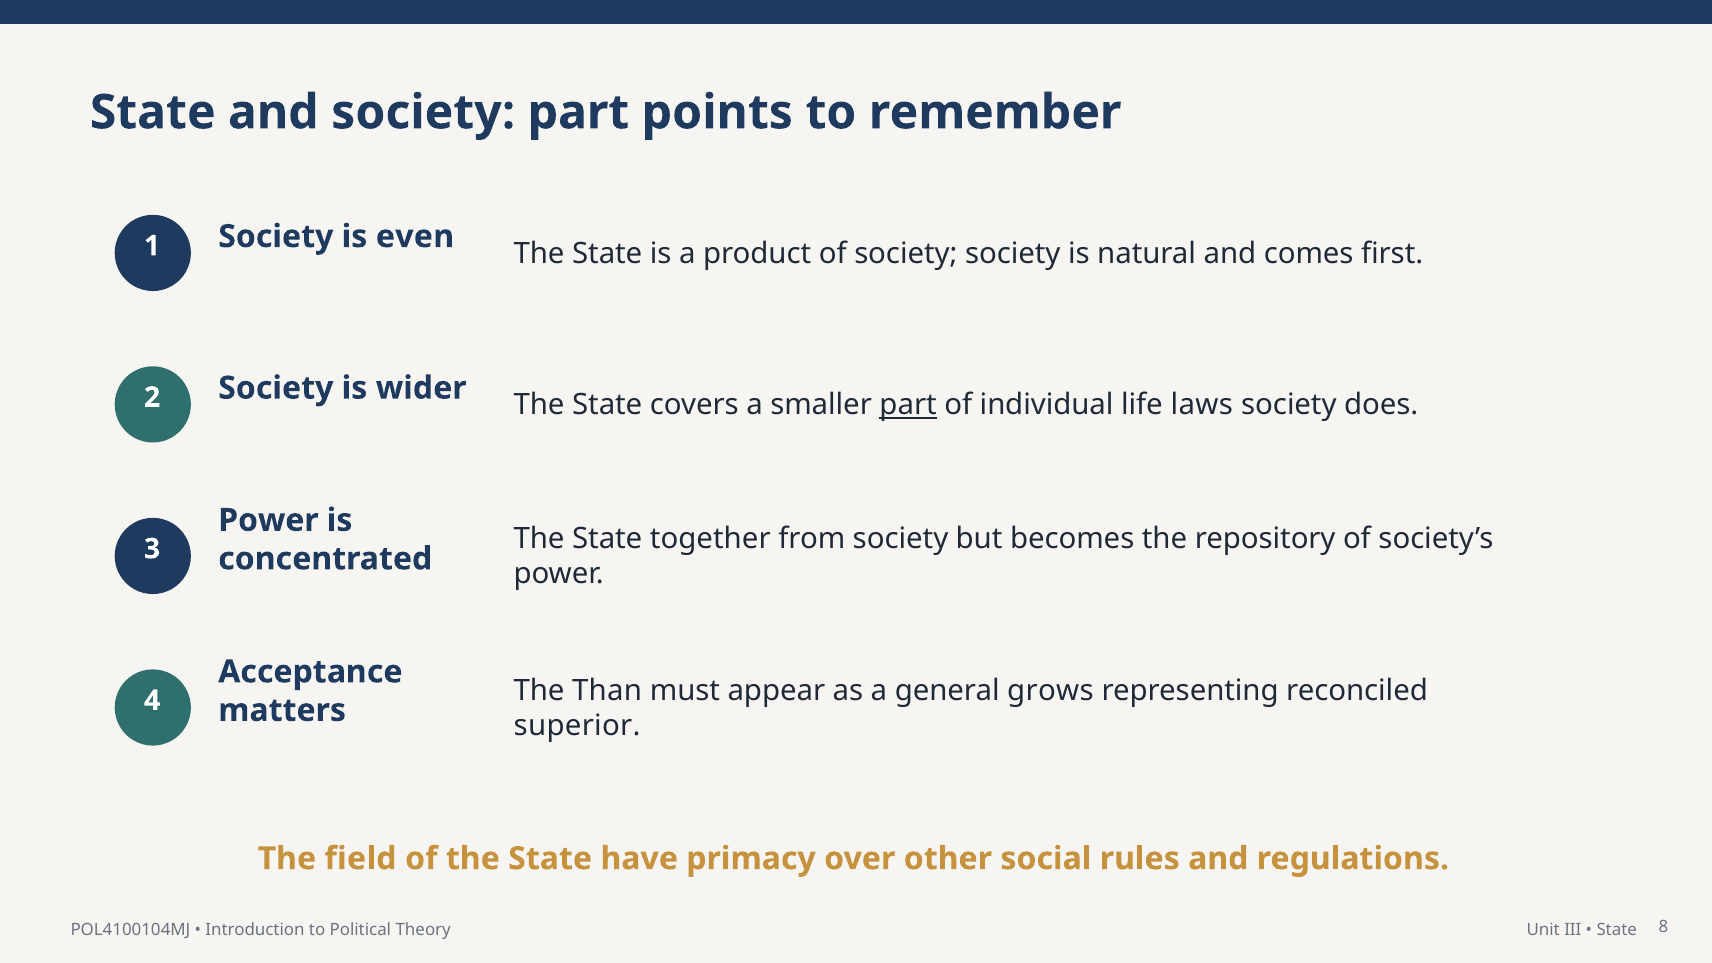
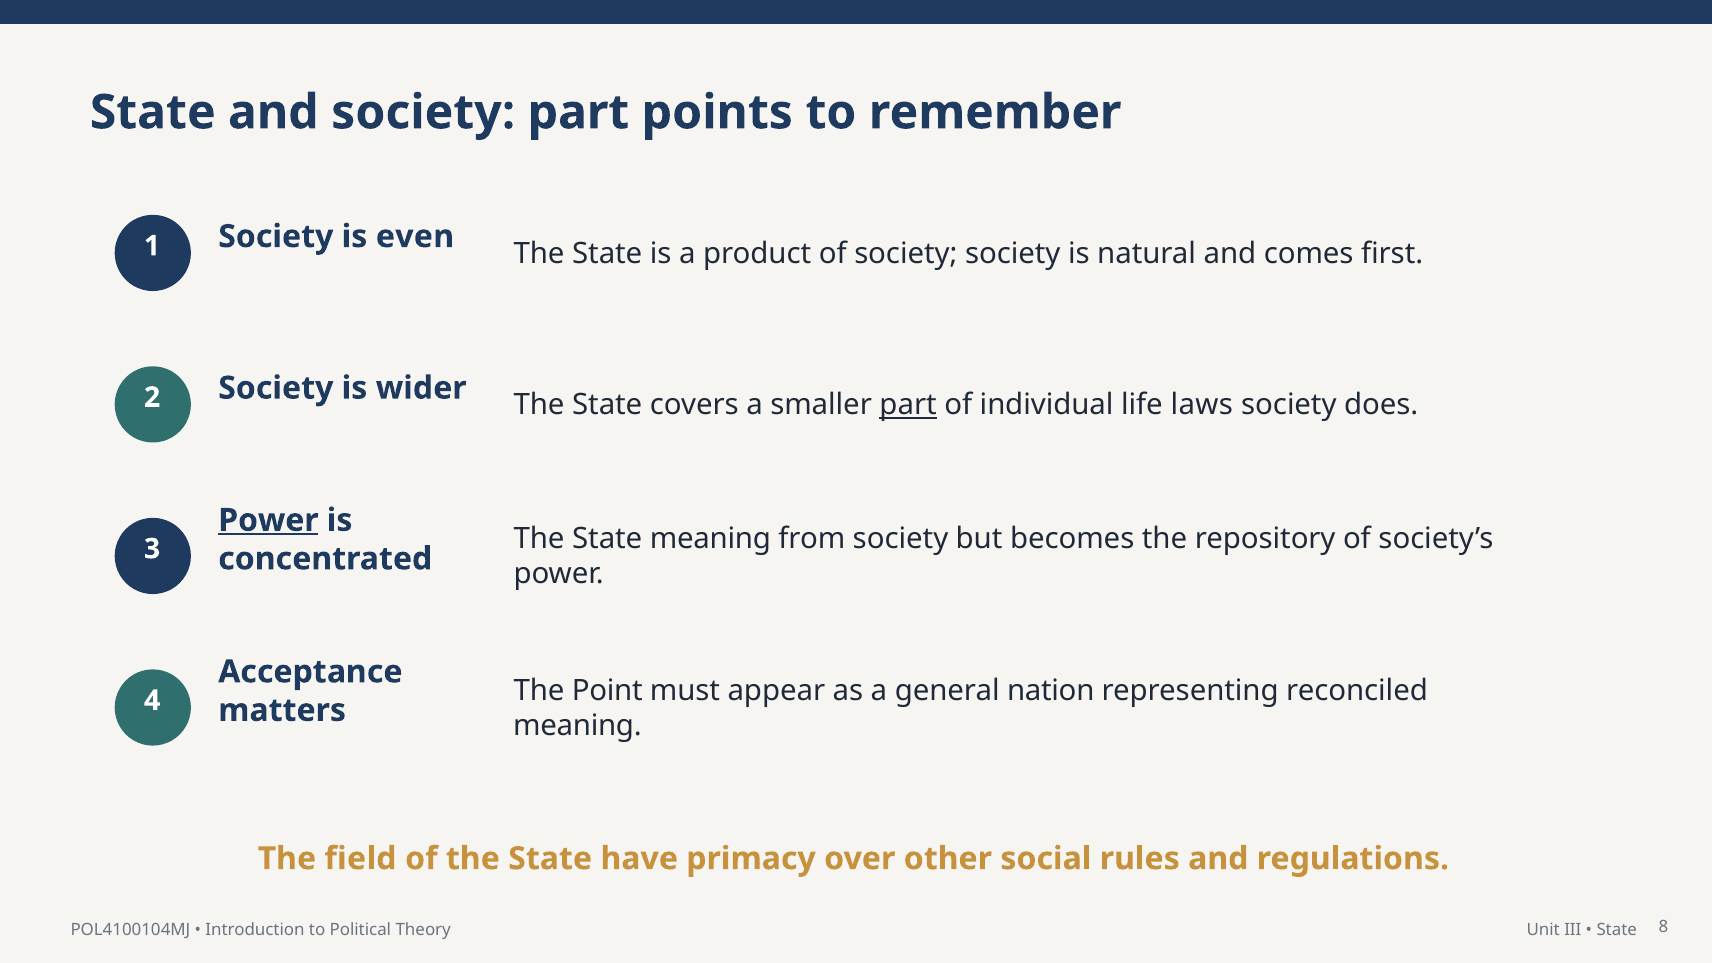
Power at (268, 520) underline: none -> present
State together: together -> meaning
Than: Than -> Point
grows: grows -> nation
superior at (577, 726): superior -> meaning
